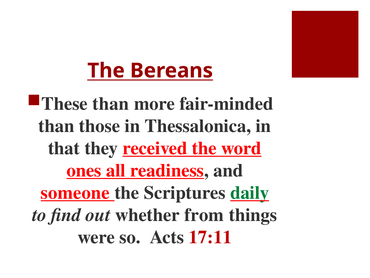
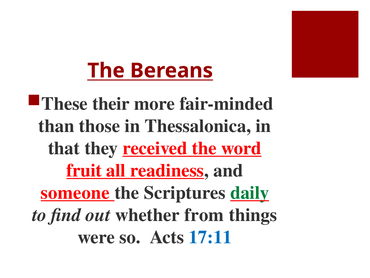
These than: than -> their
ones: ones -> fruit
17:11 colour: red -> blue
